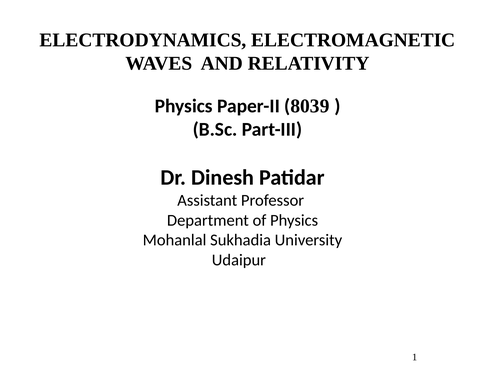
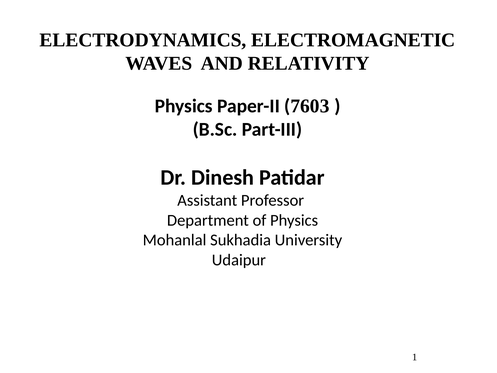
8039: 8039 -> 7603
